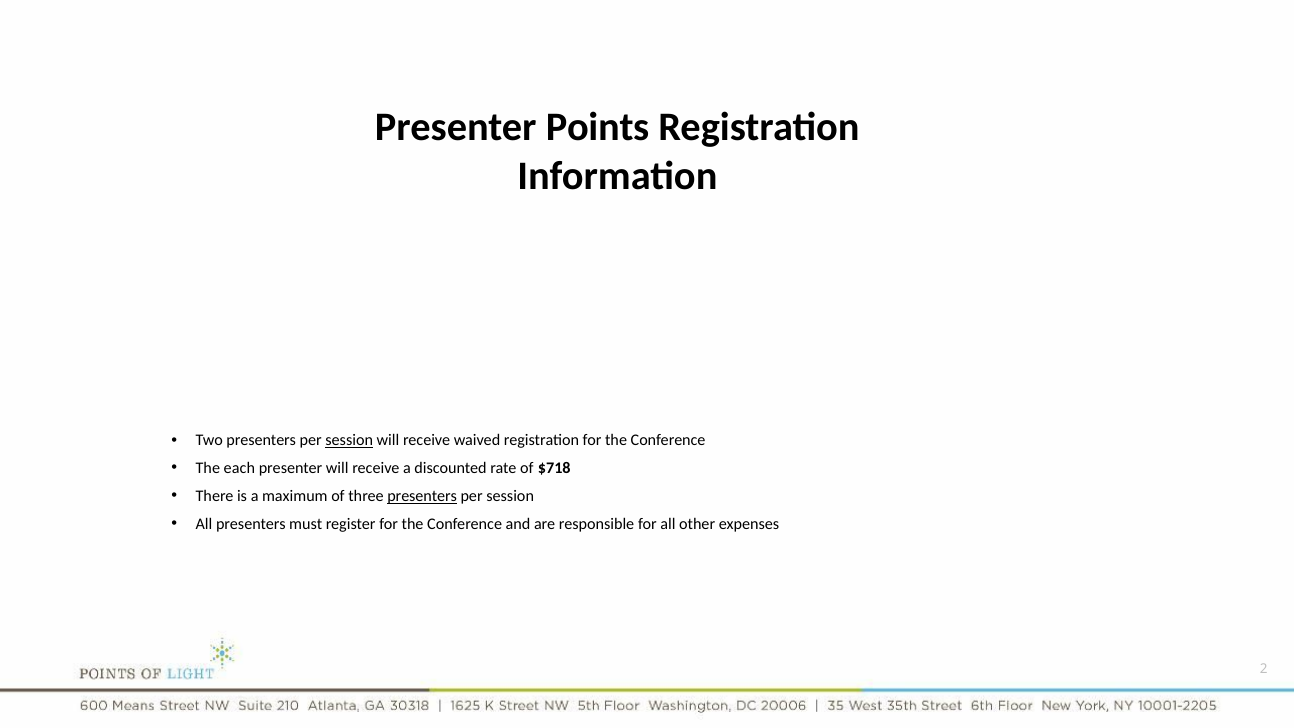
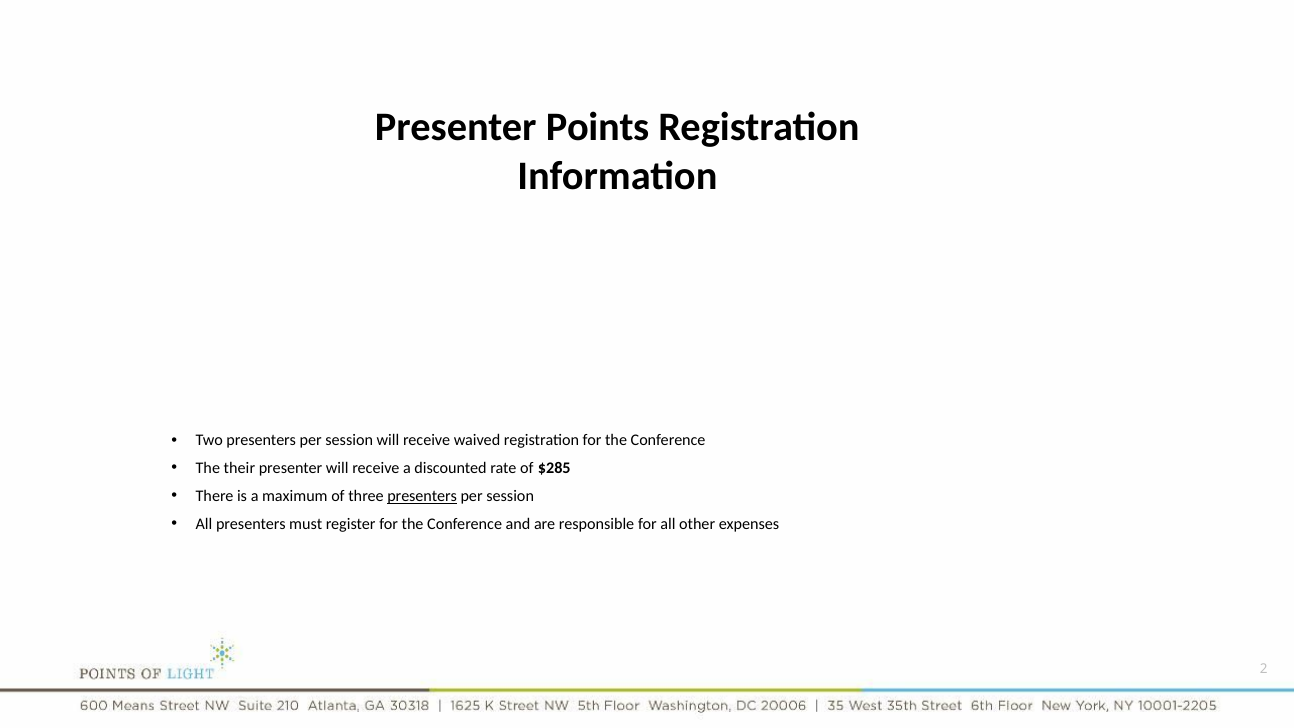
session at (349, 440) underline: present -> none
each: each -> their
$718: $718 -> $285
